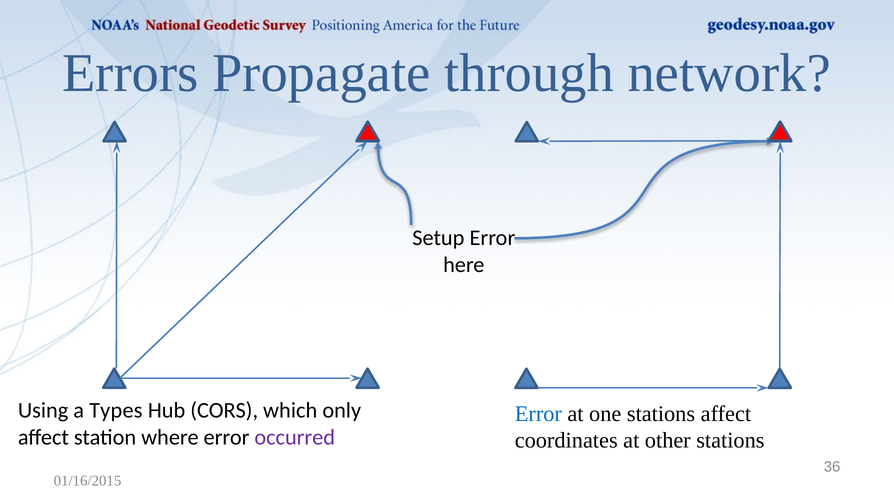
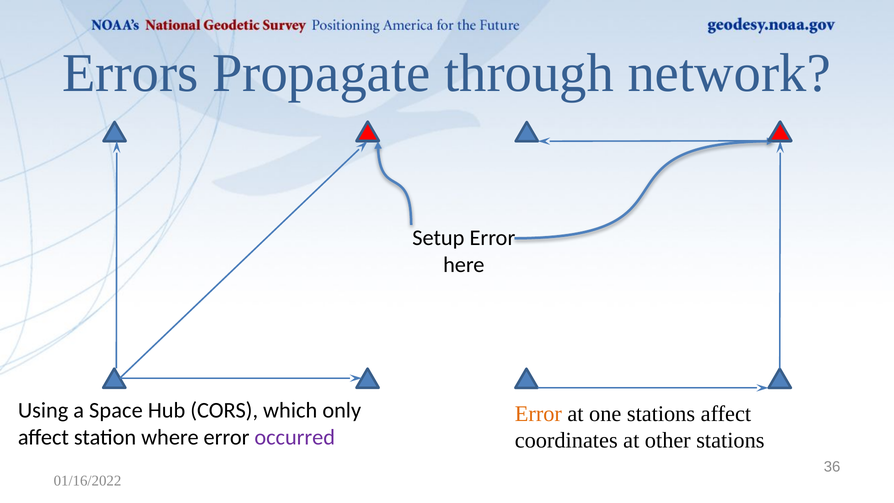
Types: Types -> Space
Error at (538, 414) colour: blue -> orange
01/16/2015: 01/16/2015 -> 01/16/2022
